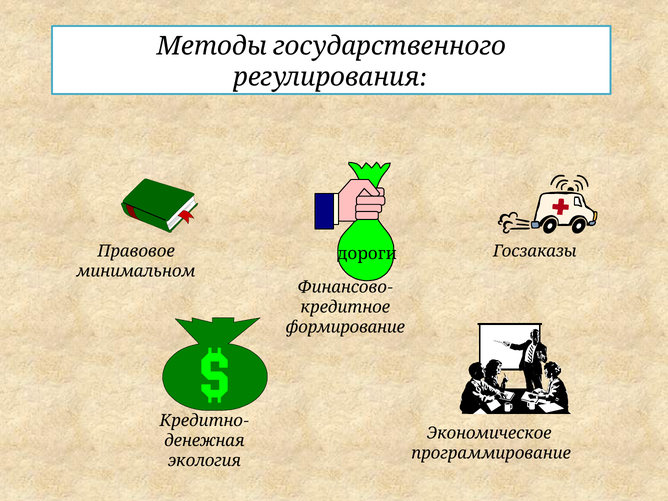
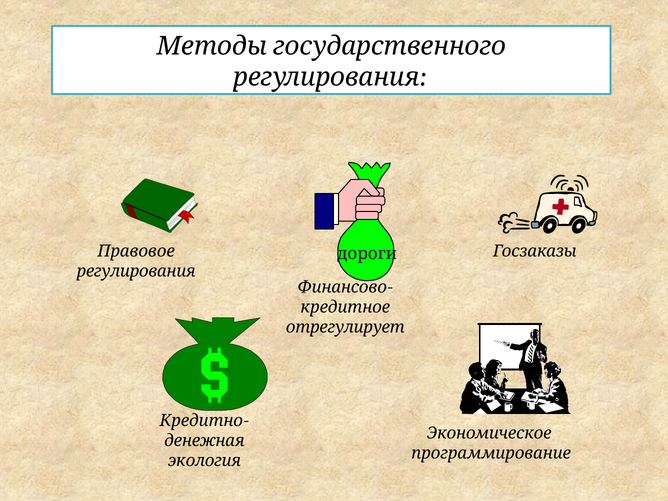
минимальном at (136, 271): минимальном -> регулирования
формирование: формирование -> отрегулирует
